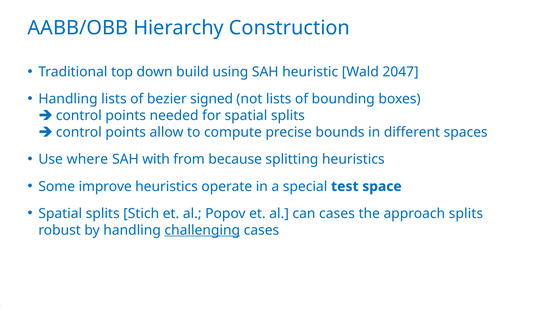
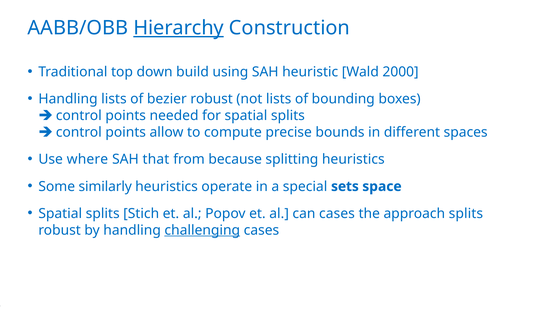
Hierarchy underline: none -> present
2047: 2047 -> 2000
bezier signed: signed -> robust
with: with -> that
improve: improve -> similarly
test: test -> sets
